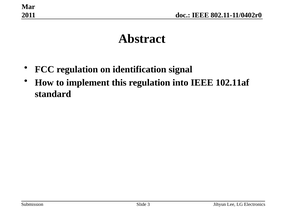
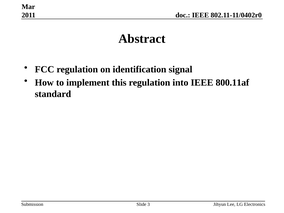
102.11af: 102.11af -> 800.11af
